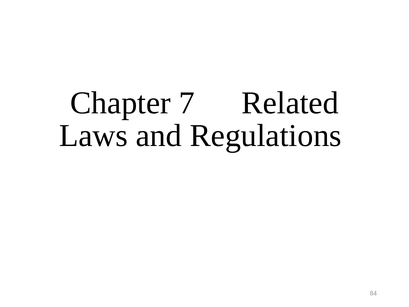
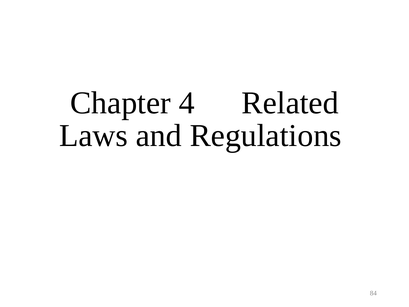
7: 7 -> 4
